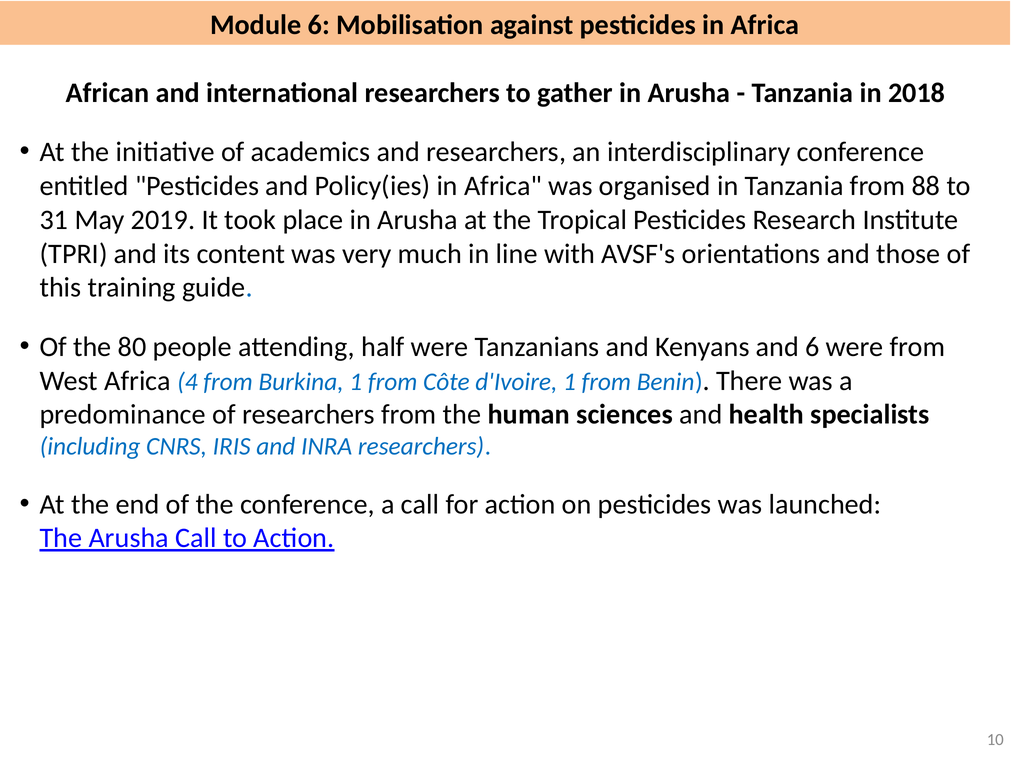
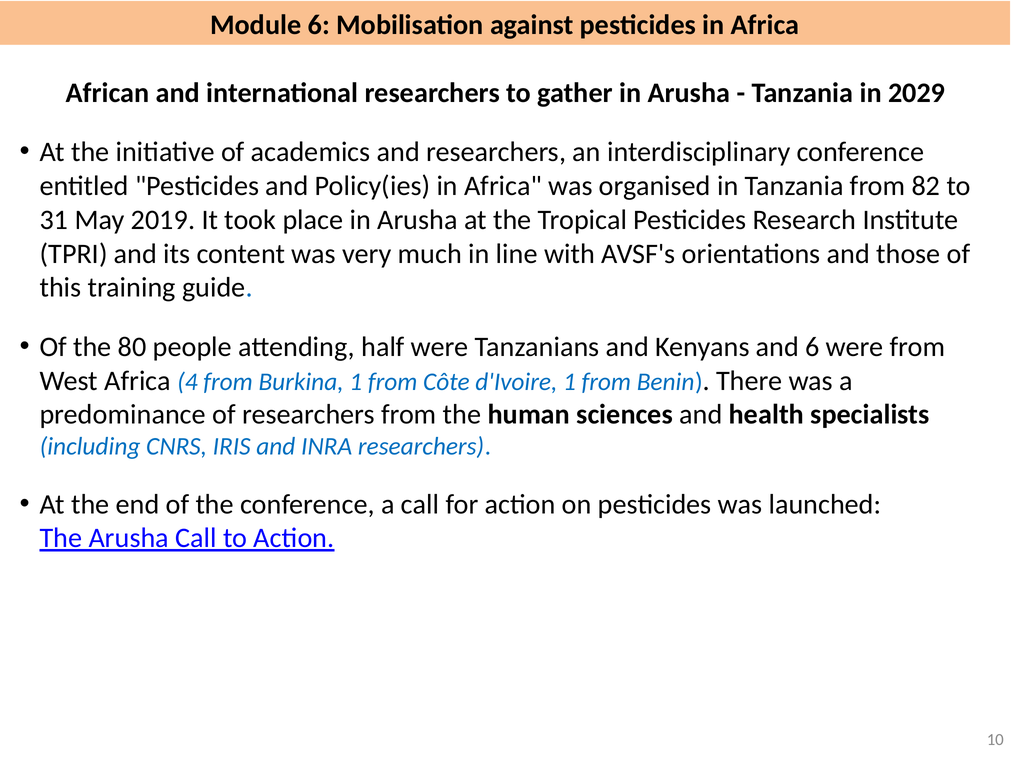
2018: 2018 -> 2029
88: 88 -> 82
